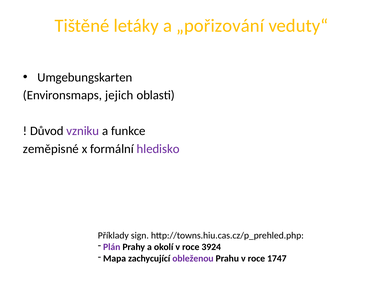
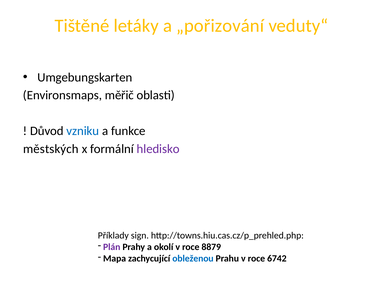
jejich: jejich -> měřič
vzniku colour: purple -> blue
zeměpisné: zeměpisné -> městských
3924: 3924 -> 8879
obleženou colour: purple -> blue
1747: 1747 -> 6742
